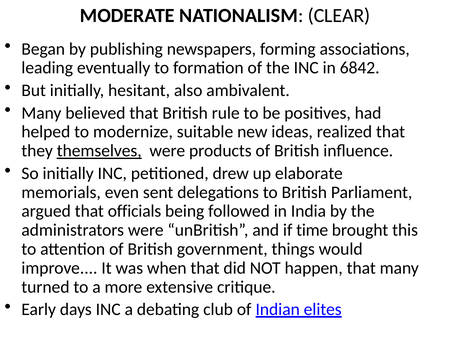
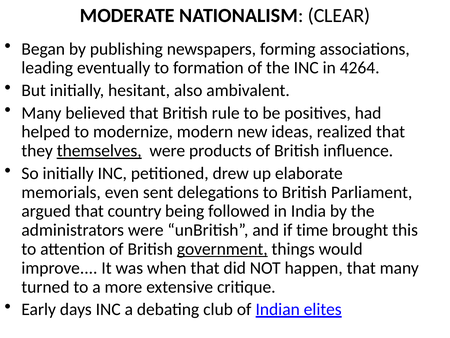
6842: 6842 -> 4264
suitable: suitable -> modern
officials: officials -> country
government underline: none -> present
